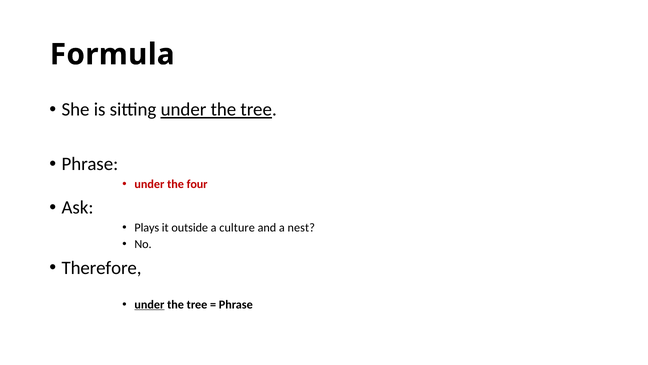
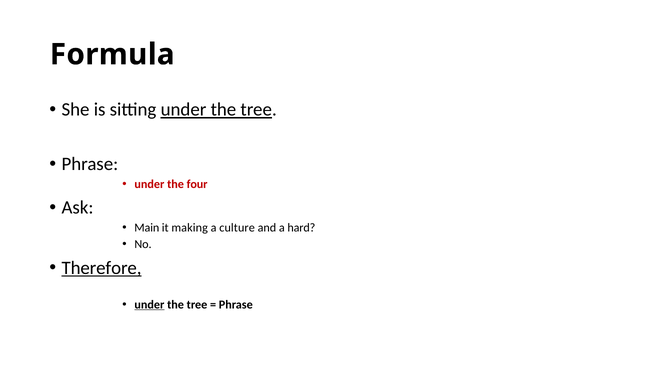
Plays: Plays -> Main
outside: outside -> making
nest: nest -> hard
Therefore underline: none -> present
